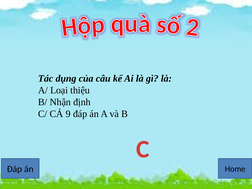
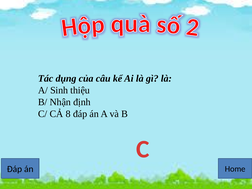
Loại: Loại -> Sinh
9: 9 -> 8
